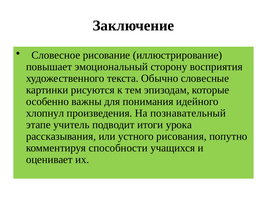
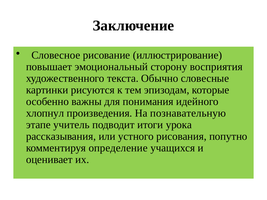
познавательный: познавательный -> познавательную
способности: способности -> определение
